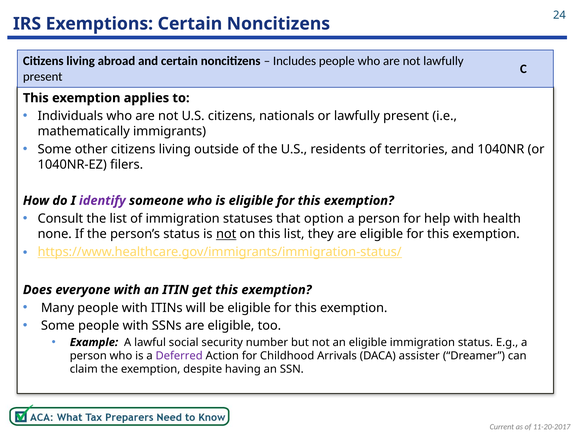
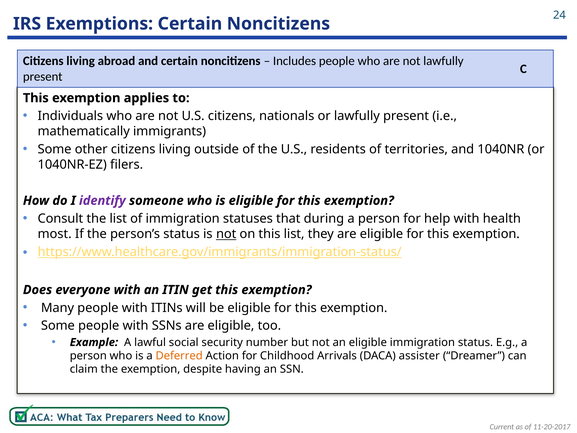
option: option -> during
none: none -> most
Deferred colour: purple -> orange
